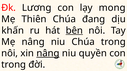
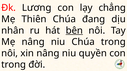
mong: mong -> chẳng
khấn: khấn -> nhân
nâng at (48, 54) underline: present -> none
